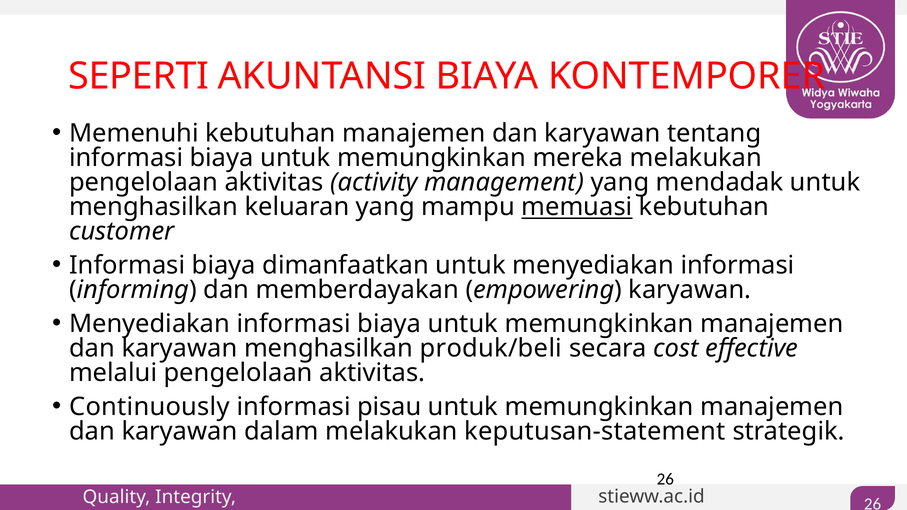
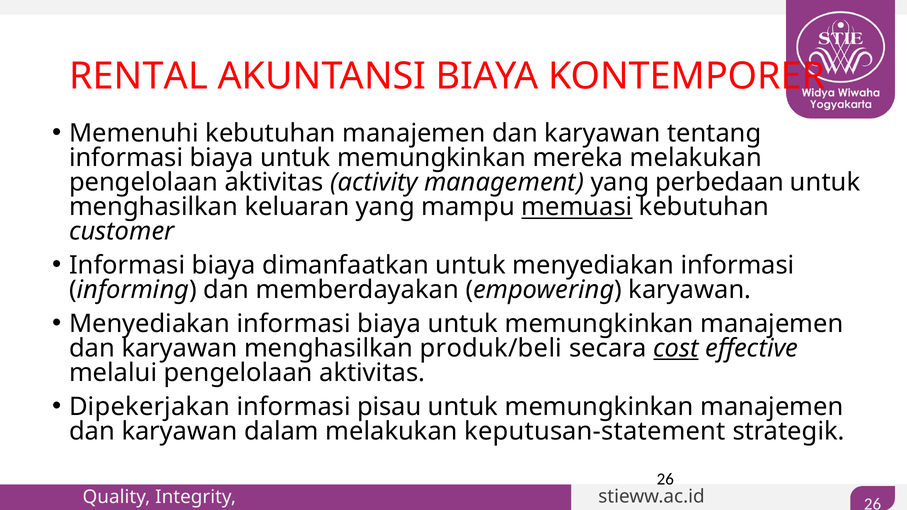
SEPERTI: SEPERTI -> RENTAL
mendadak: mendadak -> perbedaan
cost underline: none -> present
Continuously: Continuously -> Dipekerjakan
